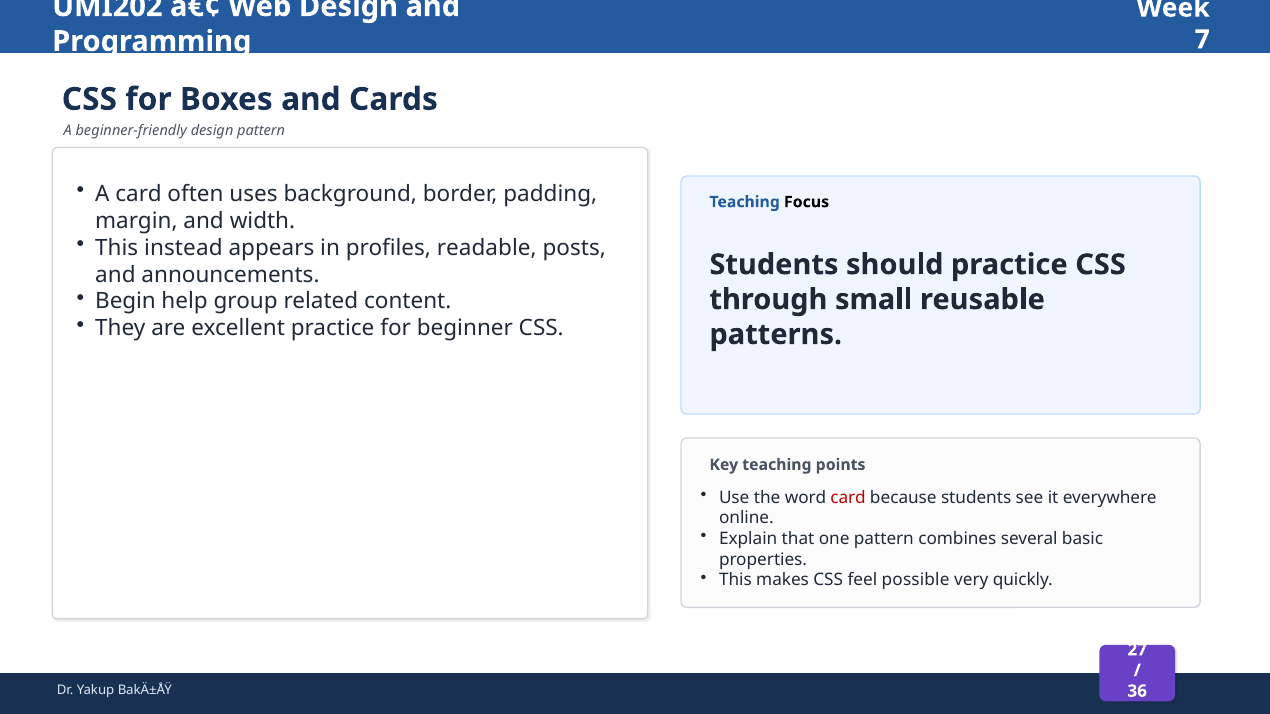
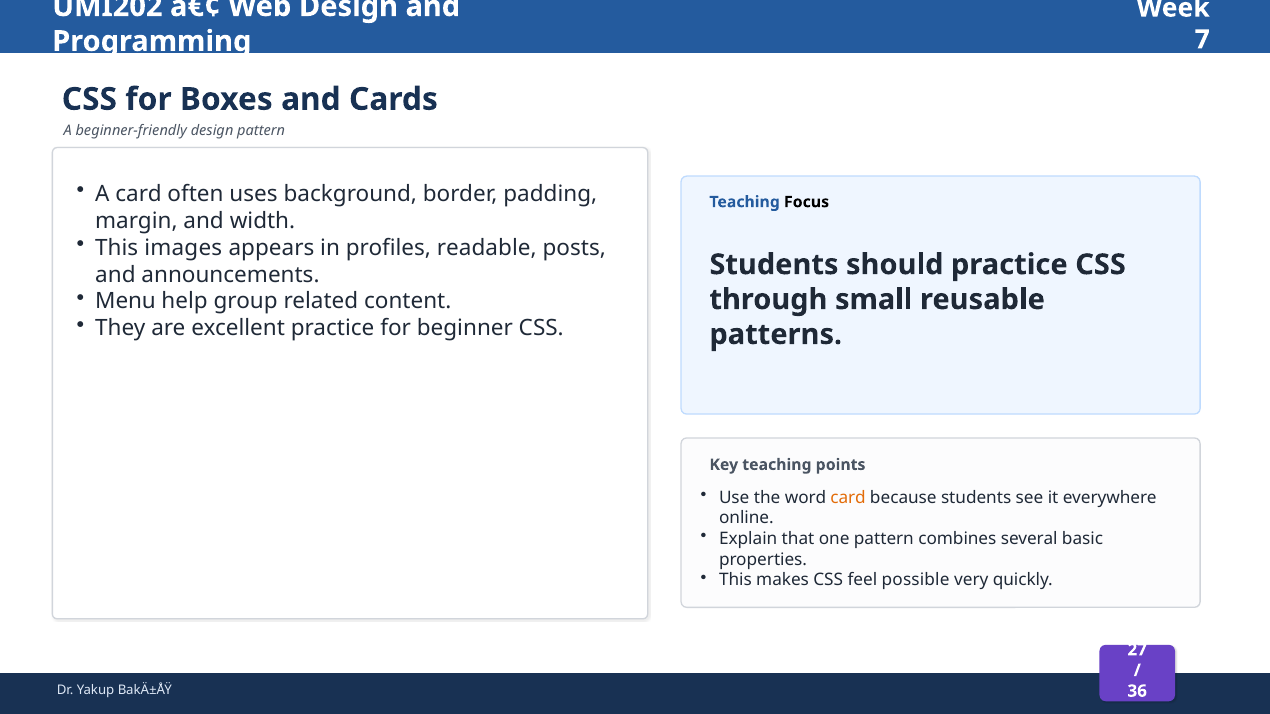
instead: instead -> images
Begin: Begin -> Menu
card at (848, 498) colour: red -> orange
